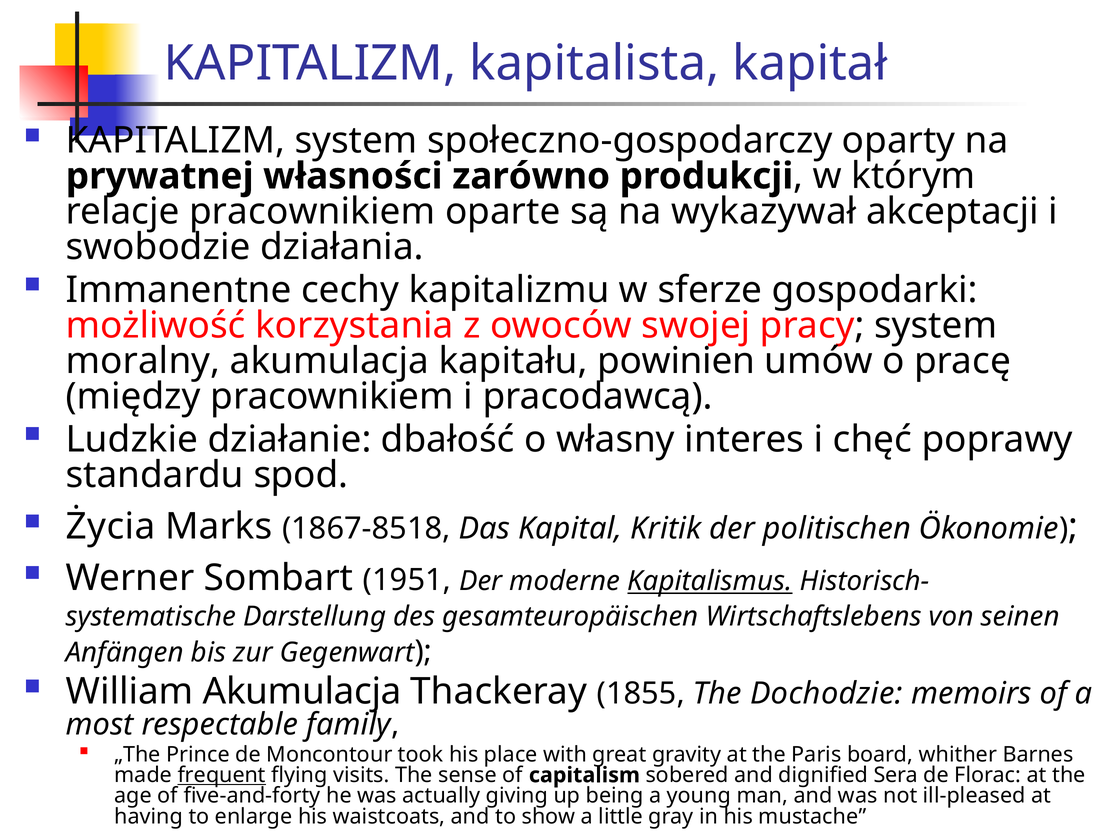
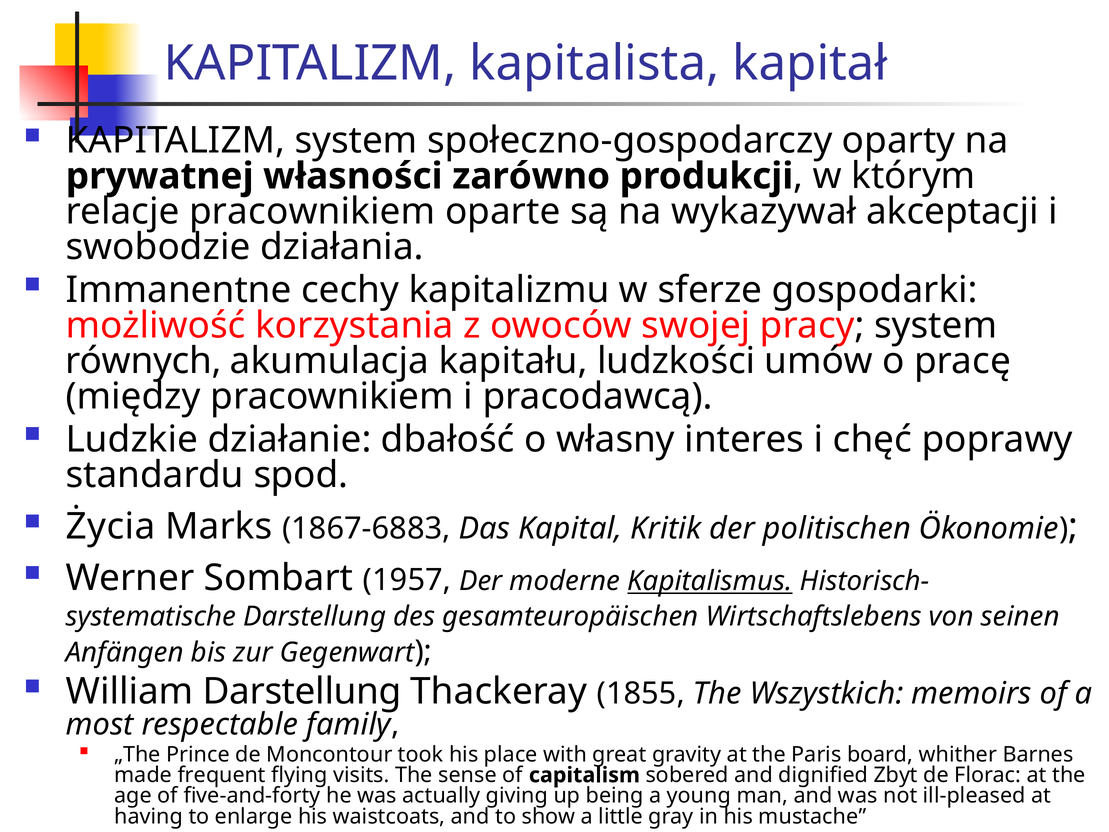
moralny: moralny -> równych
powinien: powinien -> ludzkości
1867-8518: 1867-8518 -> 1867-6883
1951: 1951 -> 1957
William Akumulacja: Akumulacja -> Darstellung
Dochodzie: Dochodzie -> Wszystkich
frequent underline: present -> none
Sera: Sera -> Zbyt
